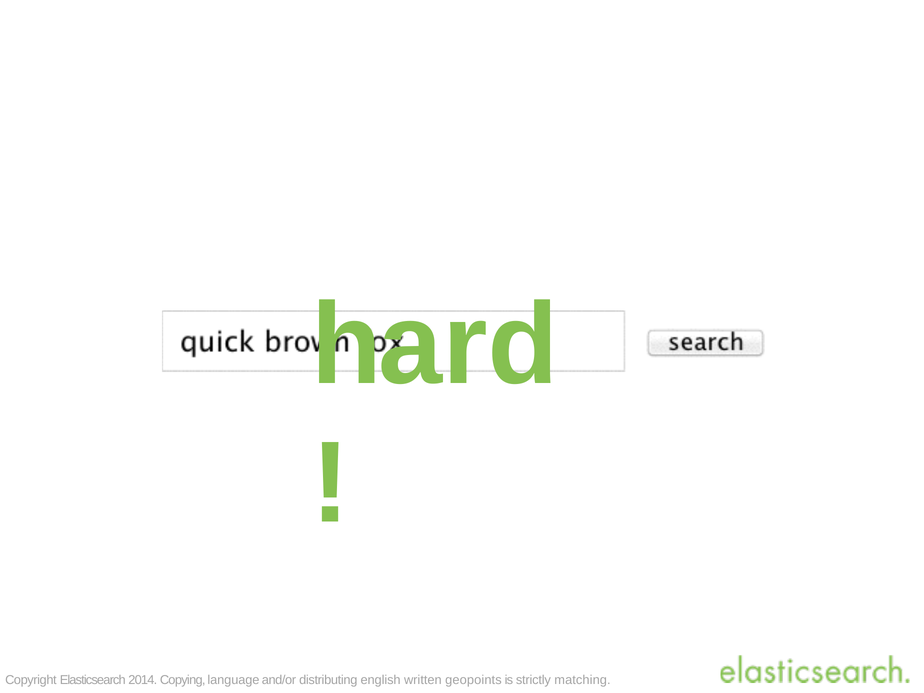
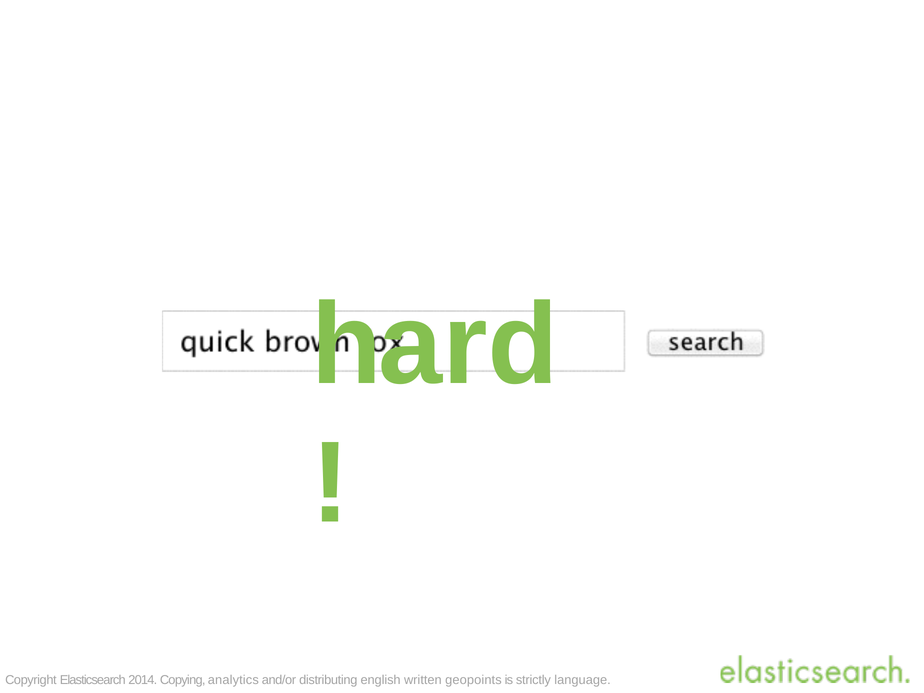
language: language -> analytics
matching: matching -> language
